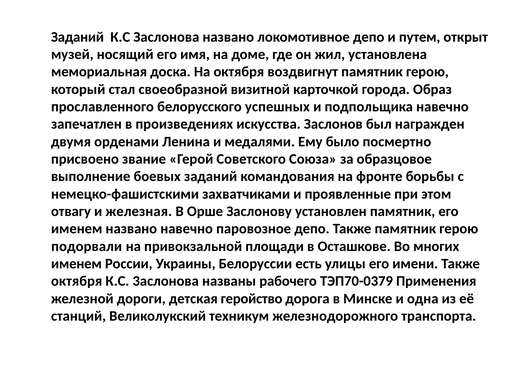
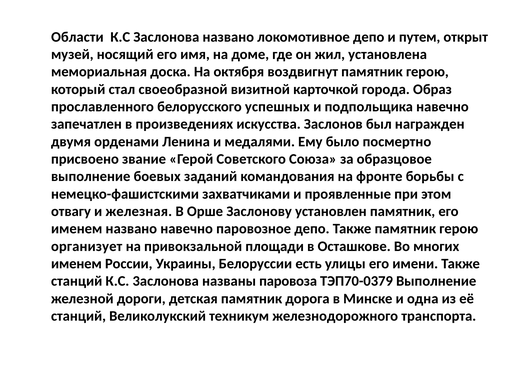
Заданий at (77, 37): Заданий -> Области
подорвали: подорвали -> организует
октября at (77, 281): октября -> станций
рабочего: рабочего -> паровоза
ТЭП70-0379 Применения: Применения -> Выполнение
детская геройство: геройство -> памятник
